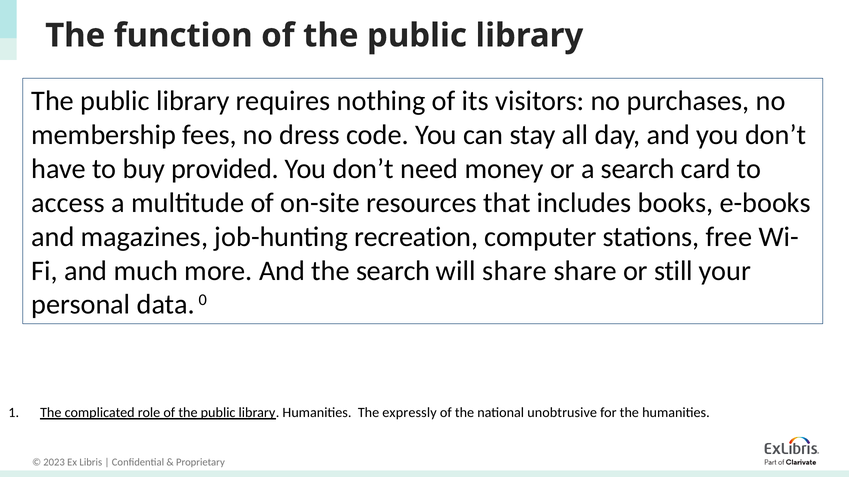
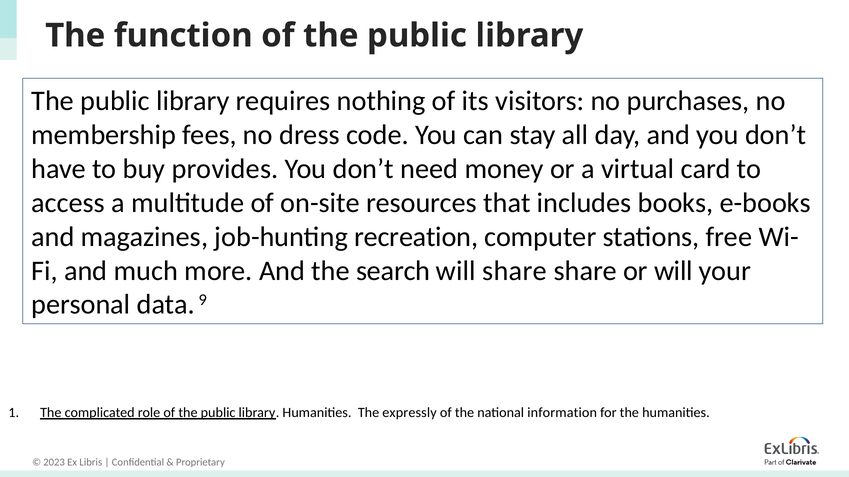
provided: provided -> provides
a search: search -> virtual
or still: still -> will
0: 0 -> 9
unobtrusive: unobtrusive -> information
